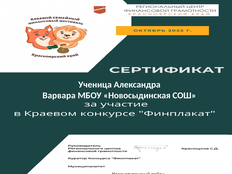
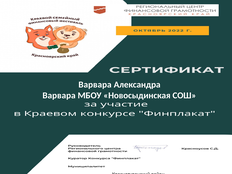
Ученица at (95, 85): Ученица -> Варвара
